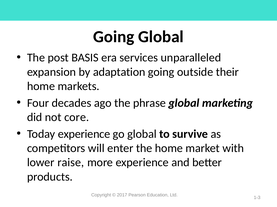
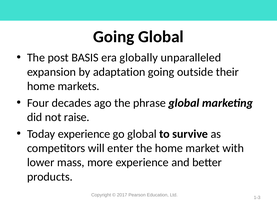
services: services -> globally
core: core -> raise
raise: raise -> mass
